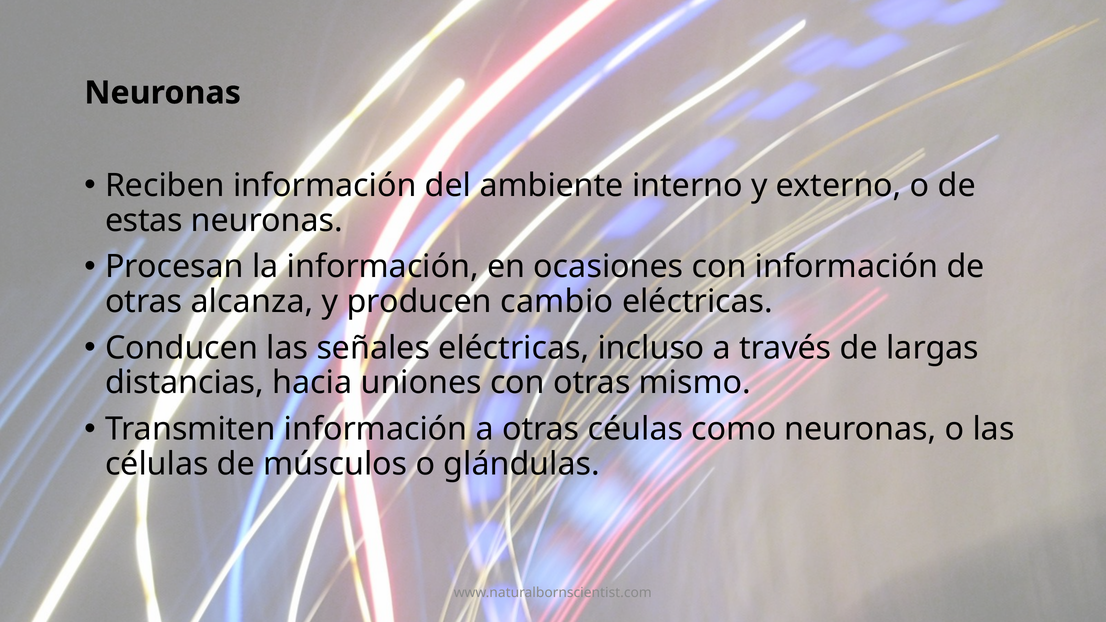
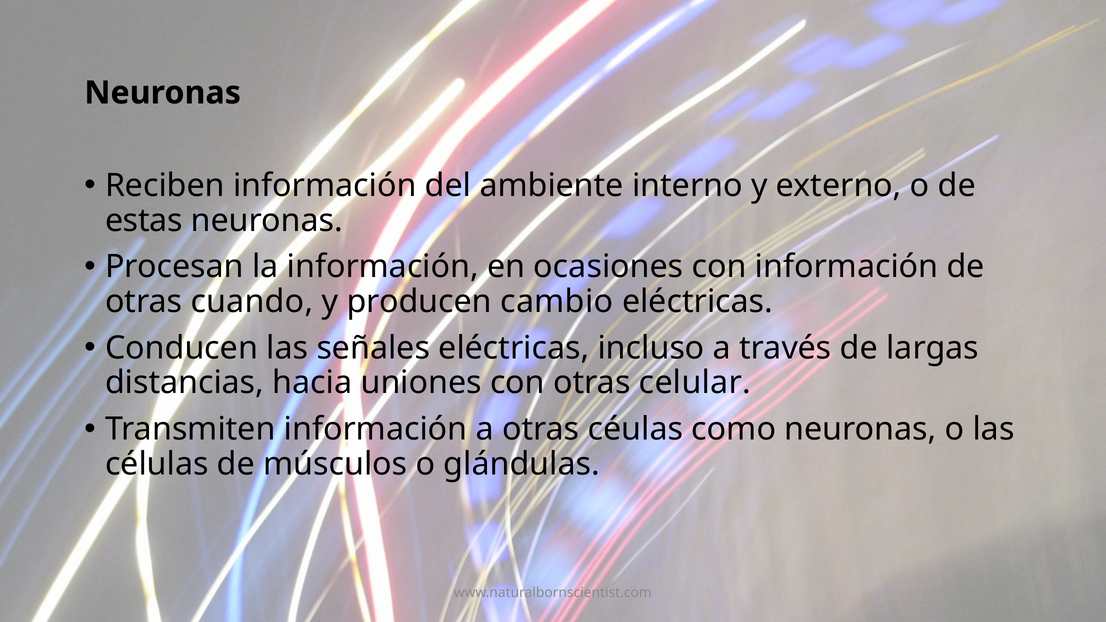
alcanza: alcanza -> cuando
mismo: mismo -> celular
